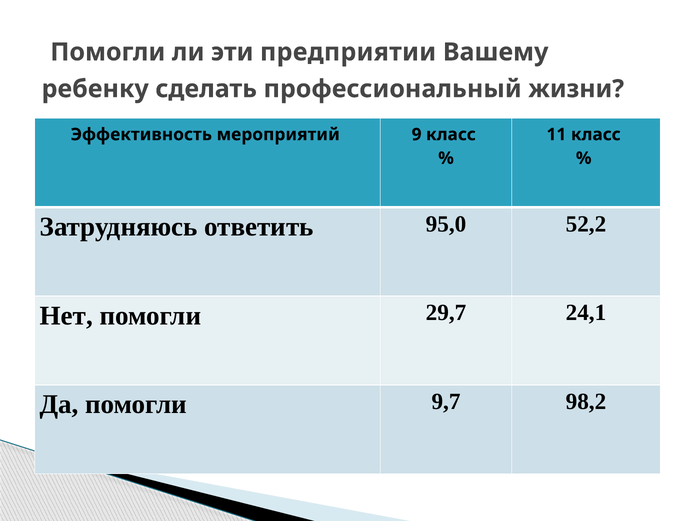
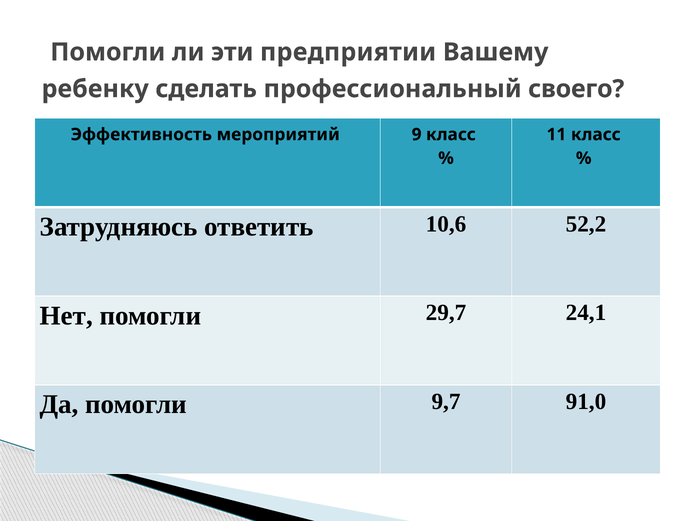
жизни: жизни -> своего
95,0: 95,0 -> 10,6
98,2: 98,2 -> 91,0
